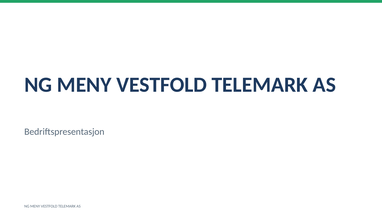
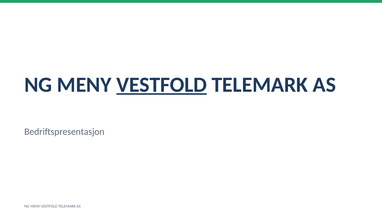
VESTFOLD at (162, 85) underline: none -> present
